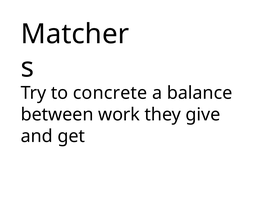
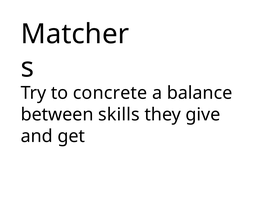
work: work -> skills
